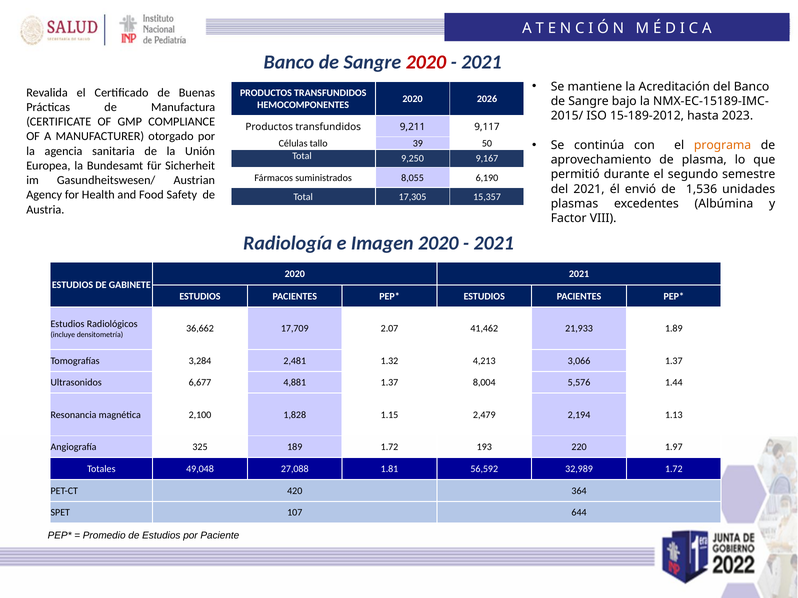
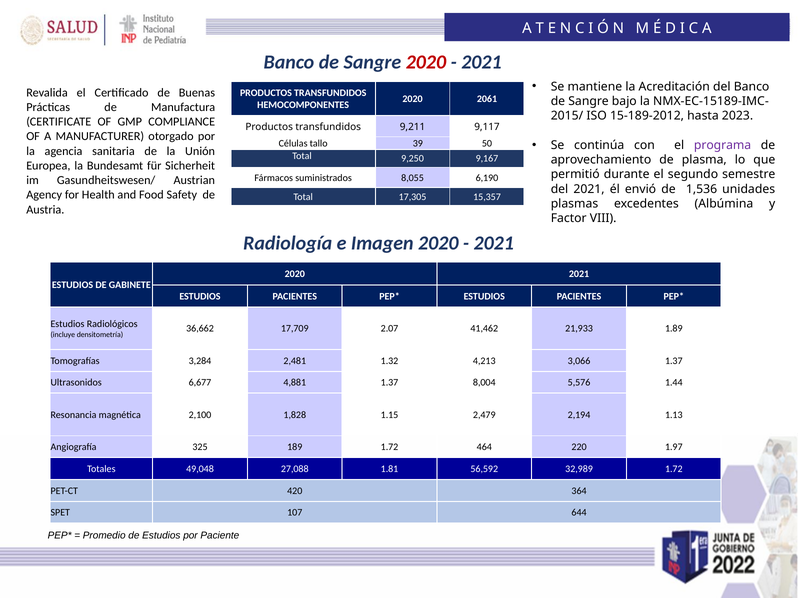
2026: 2026 -> 2061
programa colour: orange -> purple
193: 193 -> 464
